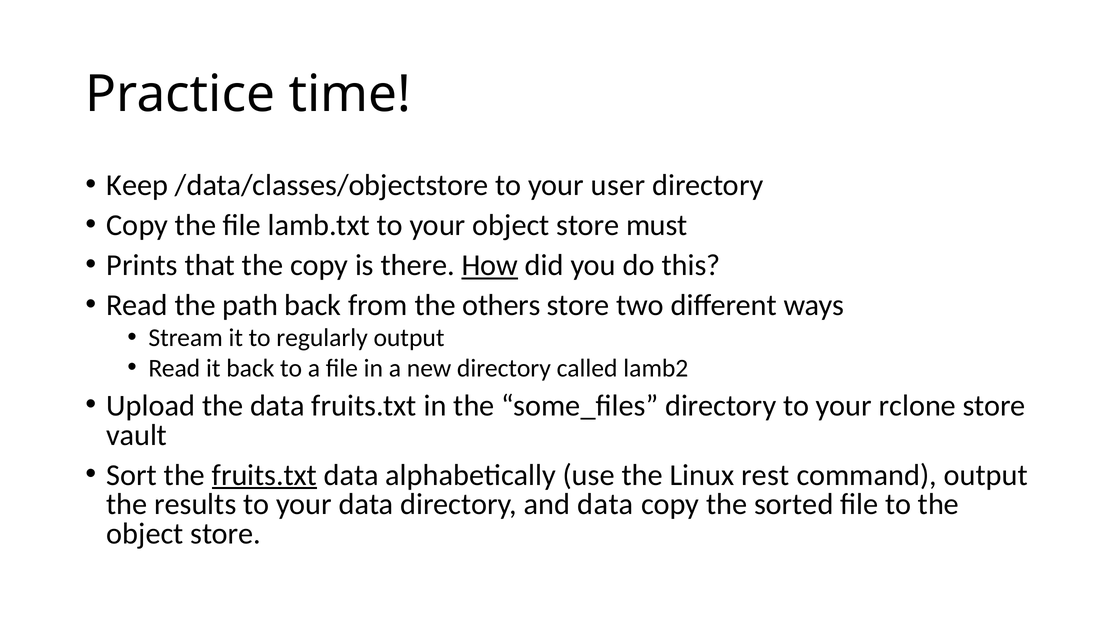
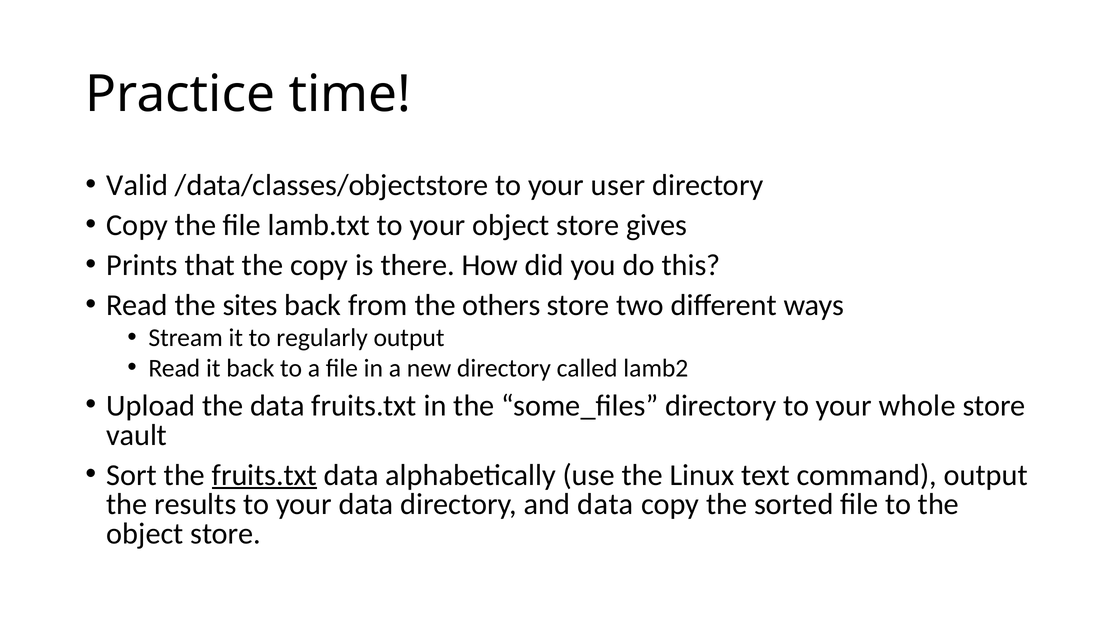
Keep: Keep -> Valid
must: must -> gives
How underline: present -> none
path: path -> sites
rclone: rclone -> whole
rest: rest -> text
